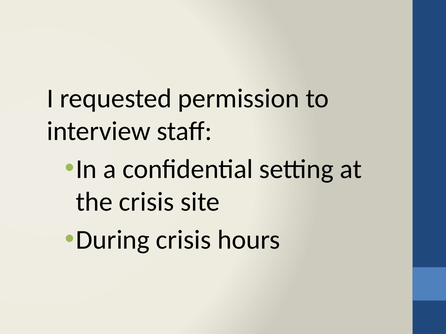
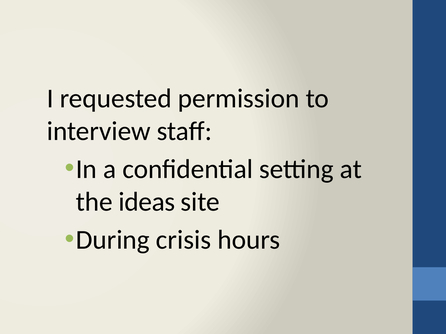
the crisis: crisis -> ideas
